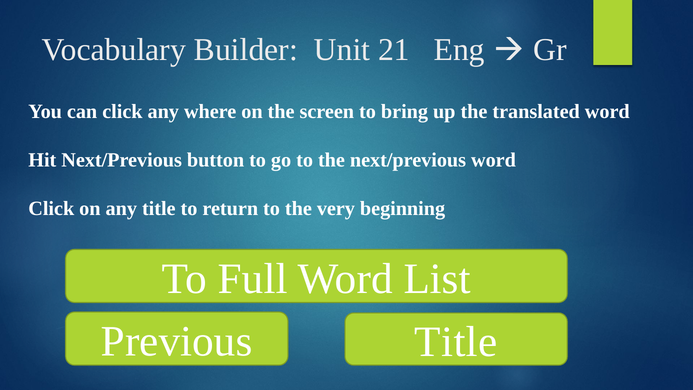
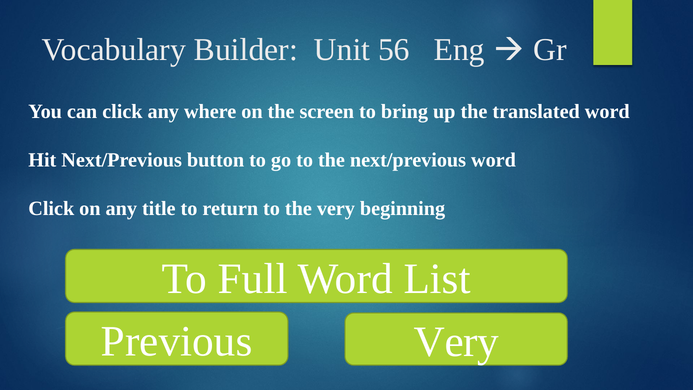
21: 21 -> 56
Previous Title: Title -> Very
